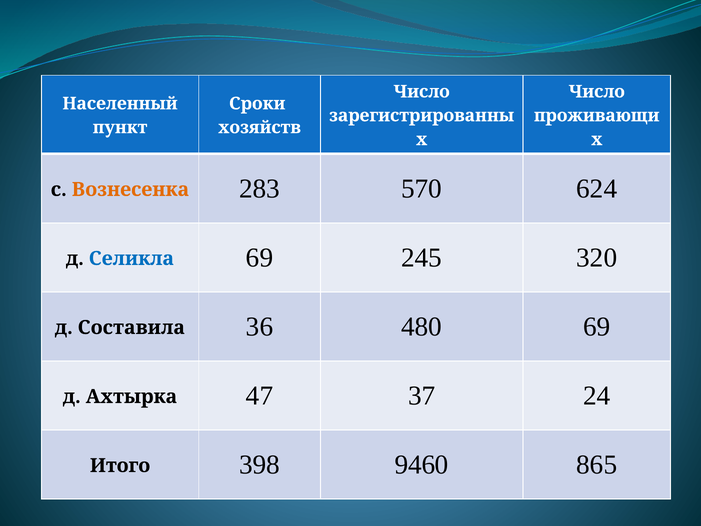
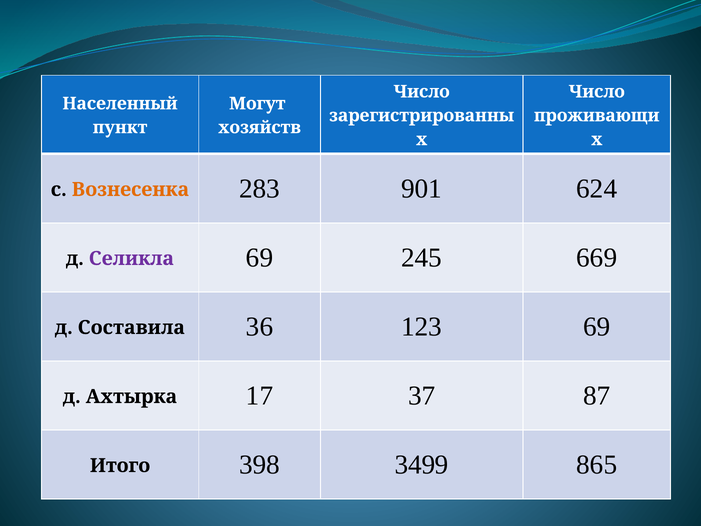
Сроки: Сроки -> Могут
570: 570 -> 901
Селикла colour: blue -> purple
320: 320 -> 669
480: 480 -> 123
47: 47 -> 17
24: 24 -> 87
9460: 9460 -> 3499
